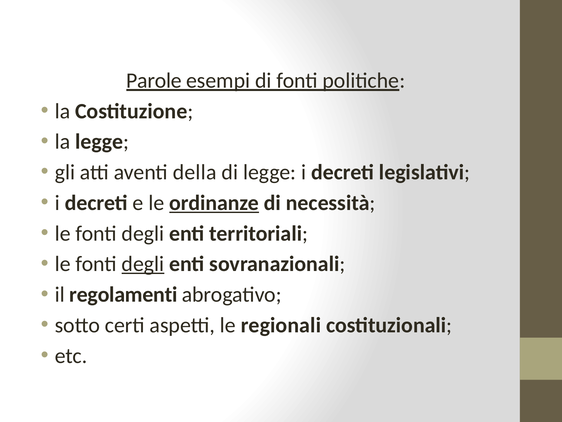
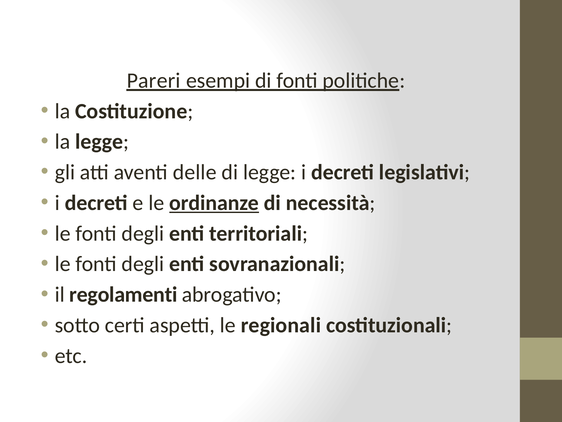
Parole: Parole -> Pareri
della: della -> delle
degli at (143, 264) underline: present -> none
